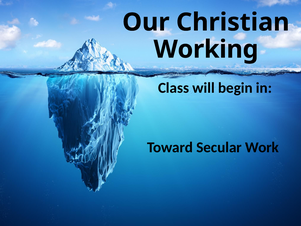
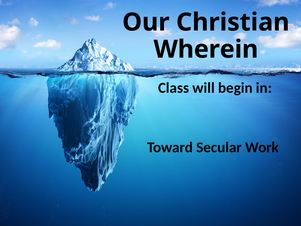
Working: Working -> Wherein
